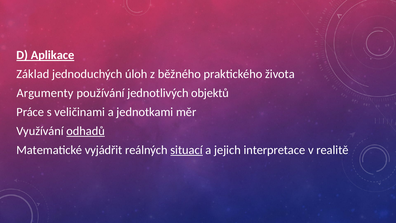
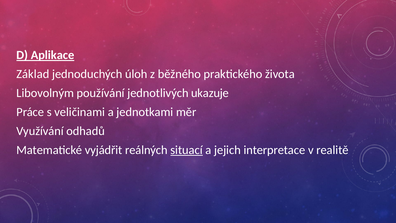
Argumenty: Argumenty -> Libovolným
objektů: objektů -> ukazuje
odhadů underline: present -> none
